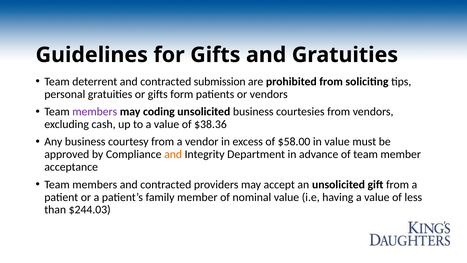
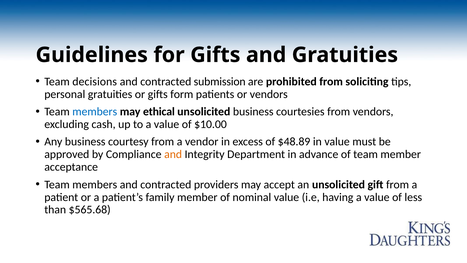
deterrent: deterrent -> decisions
members at (95, 112) colour: purple -> blue
coding: coding -> ethical
$38.36: $38.36 -> $10.00
$58.00: $58.00 -> $48.89
$244.03: $244.03 -> $565.68
